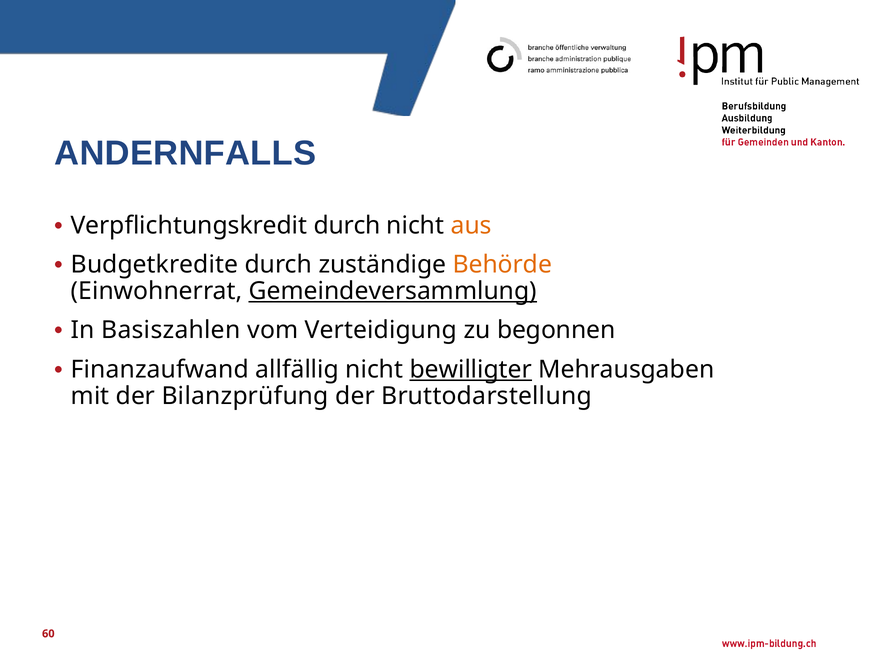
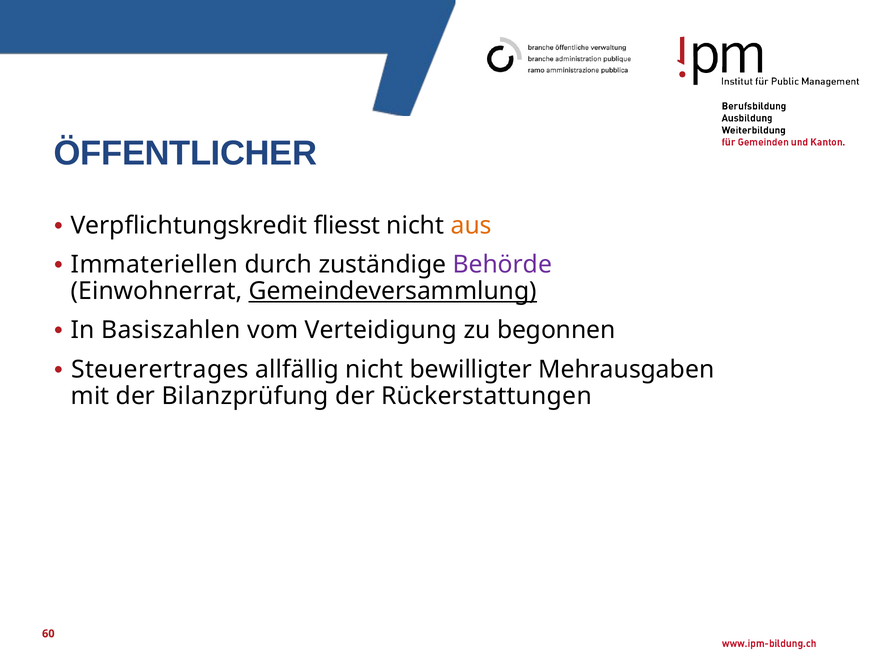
ANDERNFALLS: ANDERNFALLS -> ÖFFENTLICHER
Verpflichtungskredit durch: durch -> fliesst
Budgetkredite: Budgetkredite -> Immateriellen
Behörde colour: orange -> purple
Finanzaufwand: Finanzaufwand -> Steuerertrages
bewilligter underline: present -> none
Bruttodarstellung: Bruttodarstellung -> Rückerstattungen
